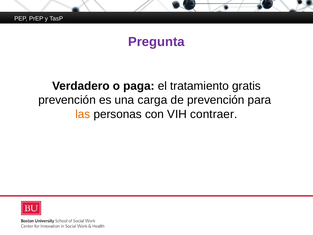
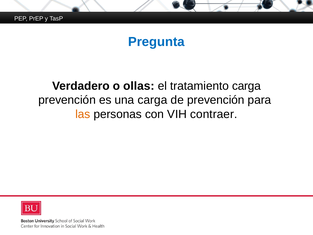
Pregunta colour: purple -> blue
paga: paga -> ollas
tratamiento gratis: gratis -> carga
